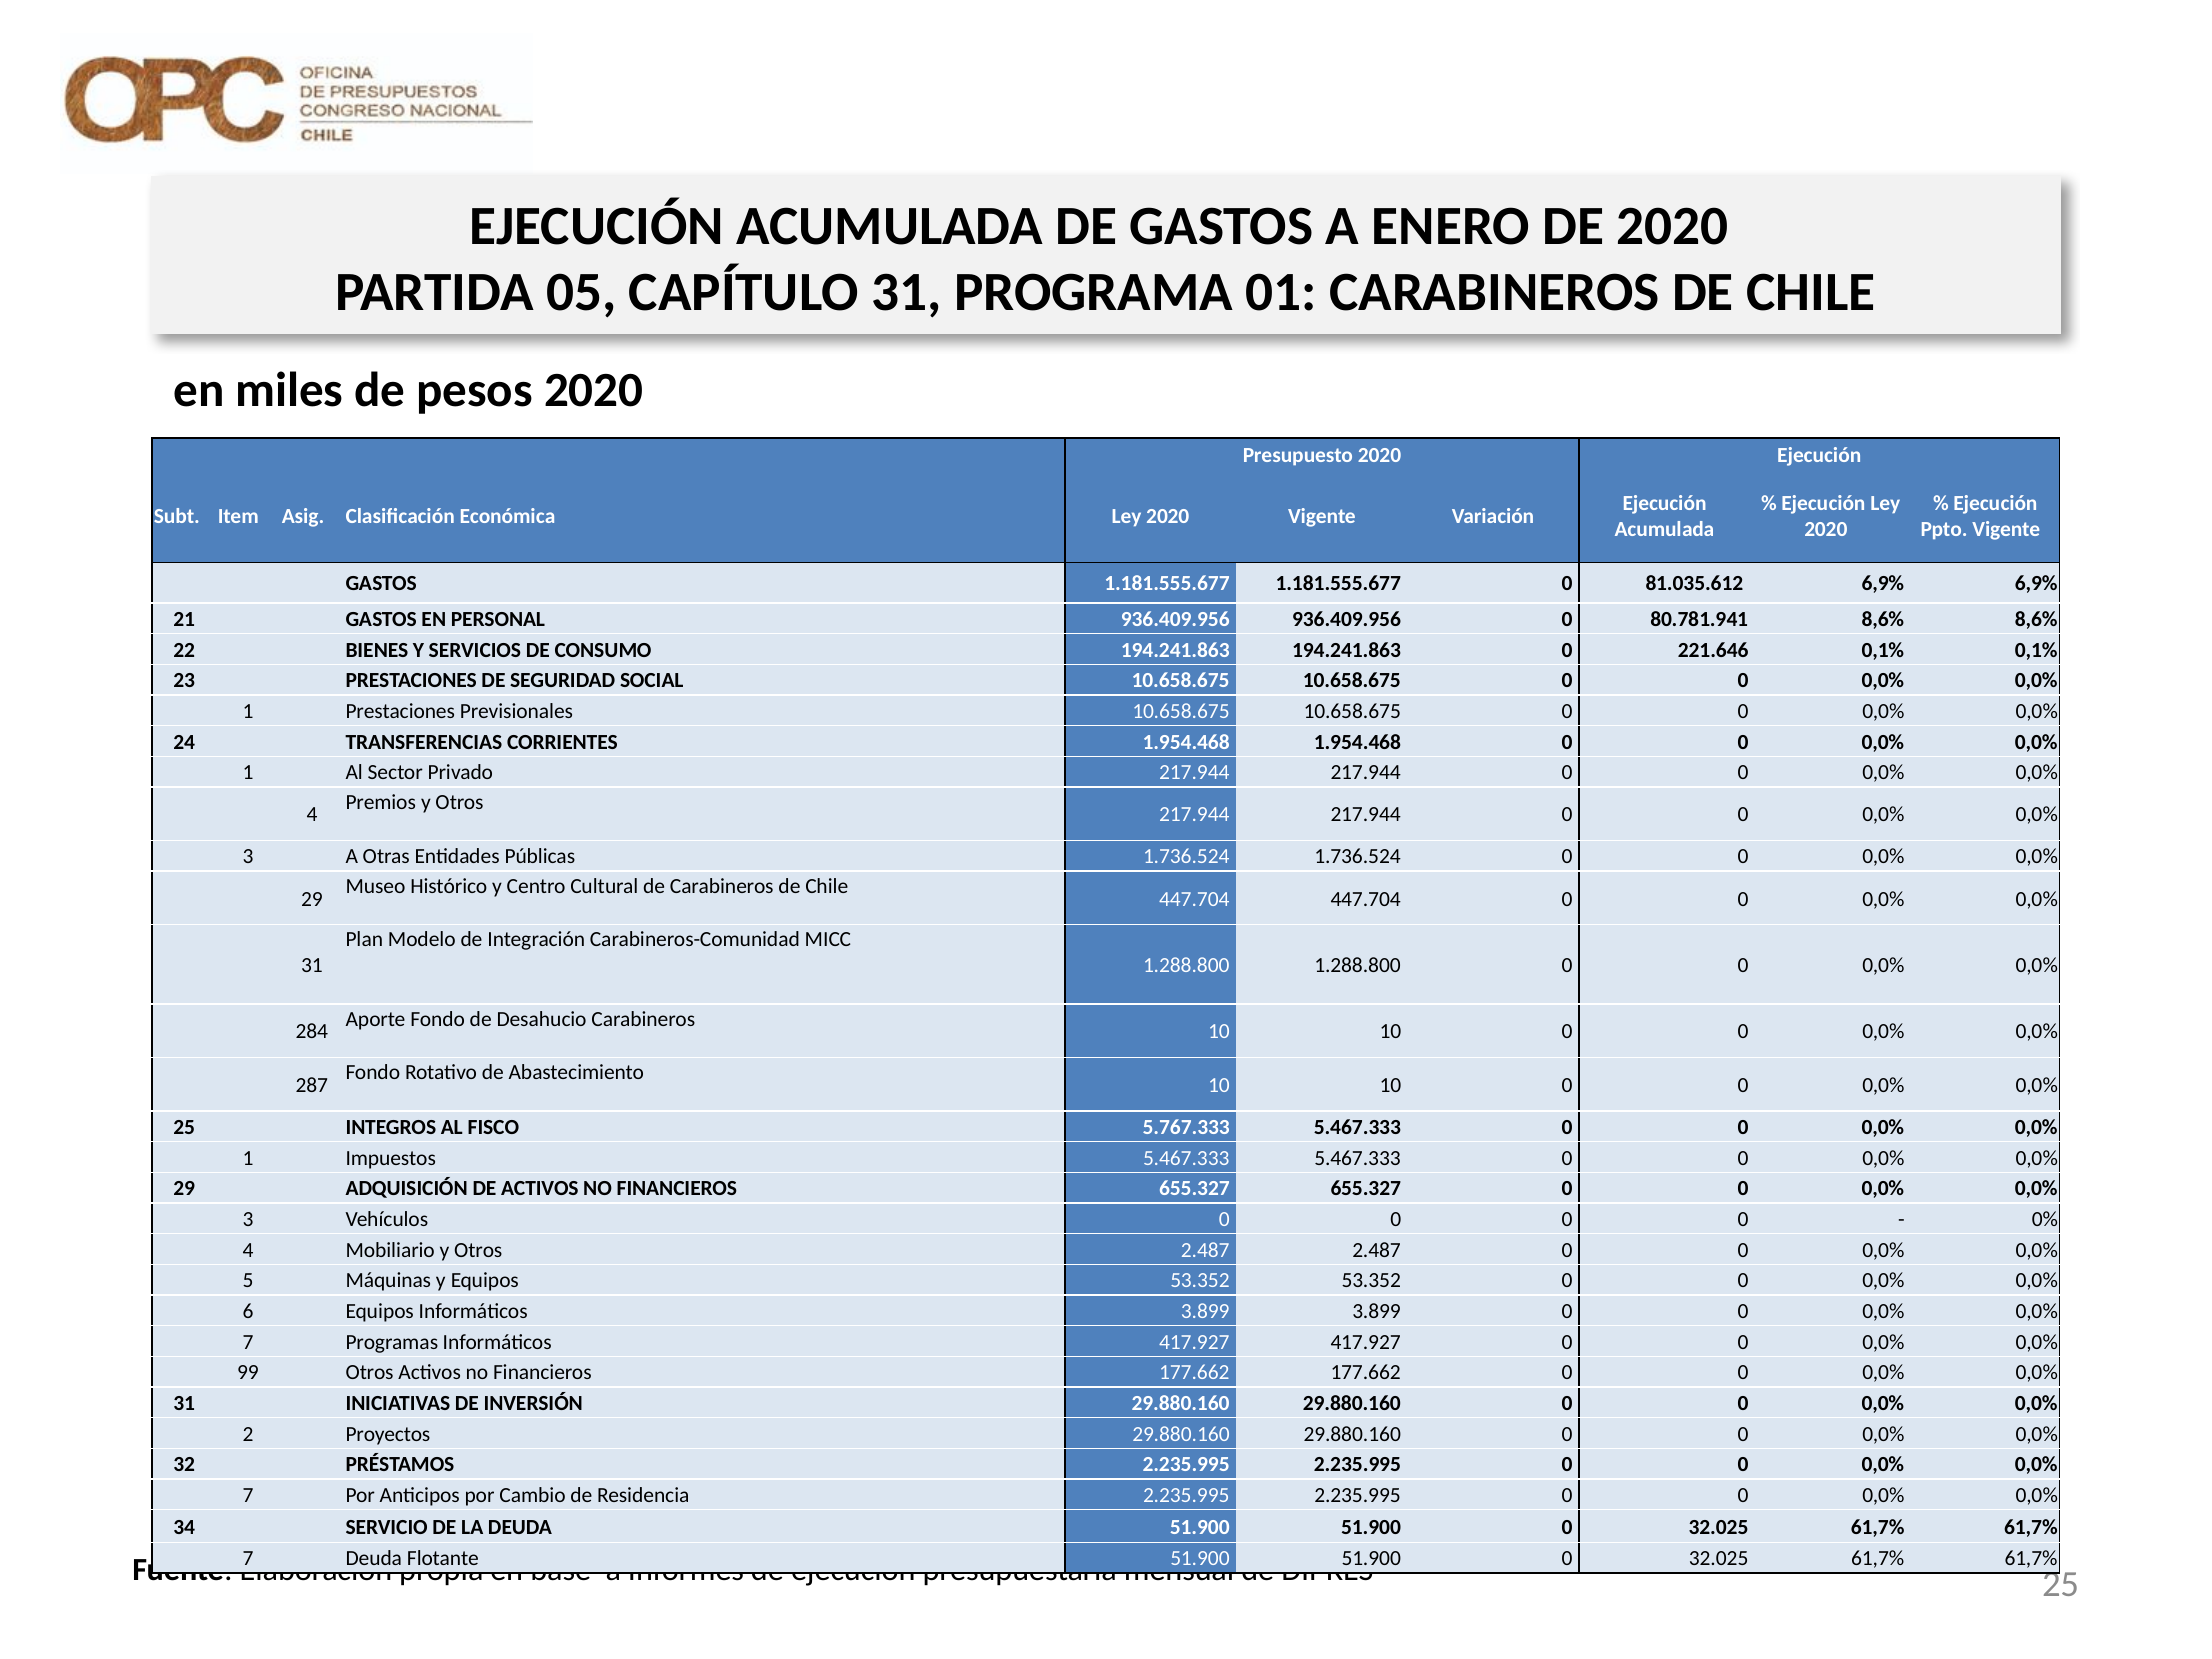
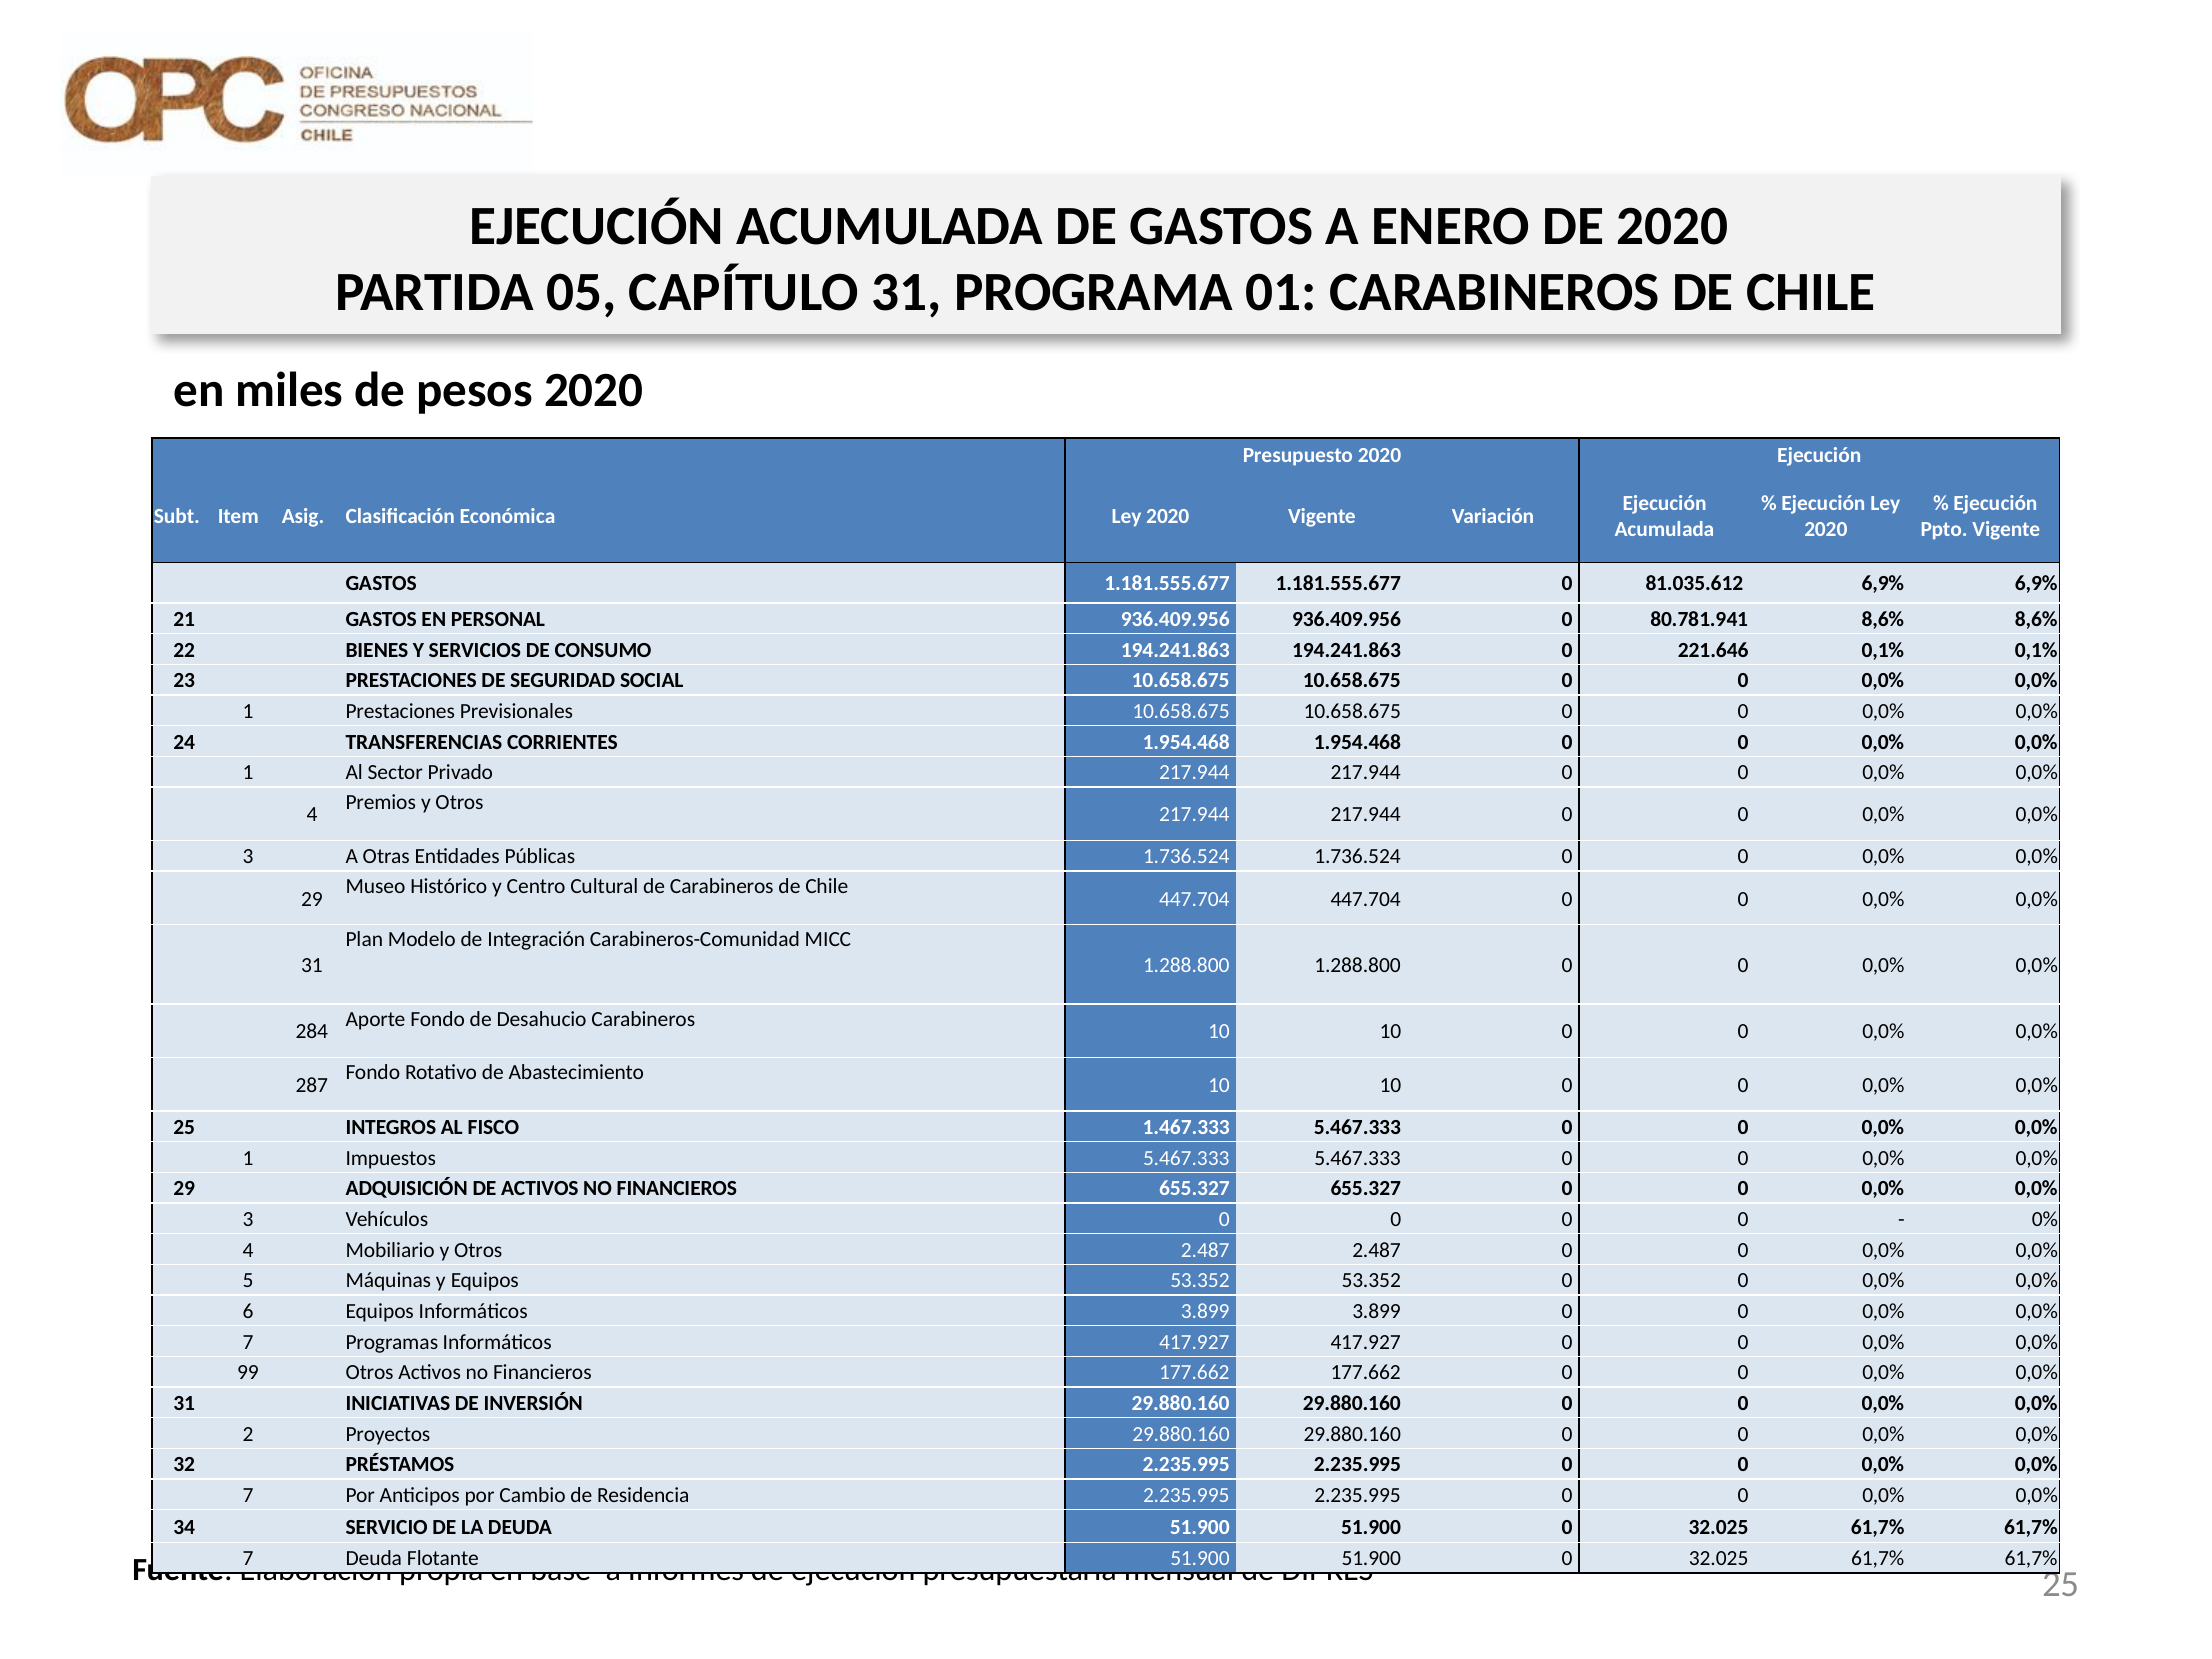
5.767.333: 5.767.333 -> 1.467.333
